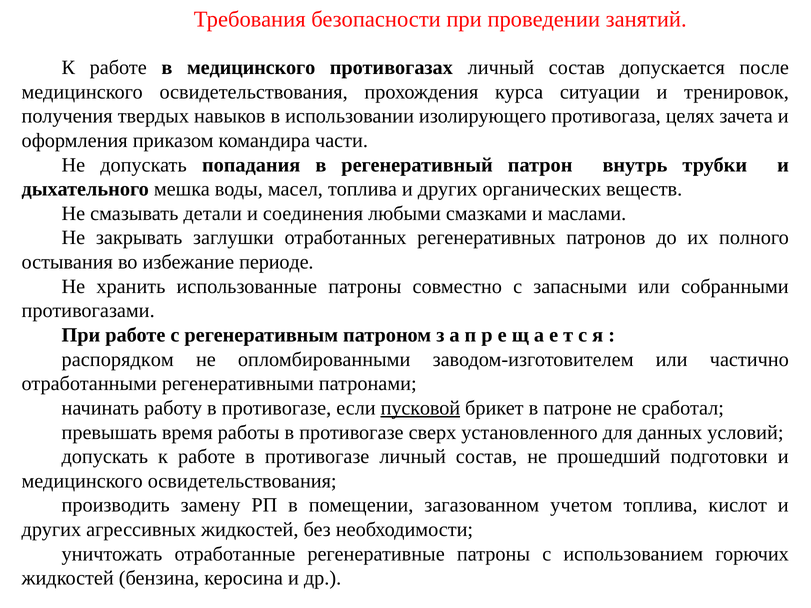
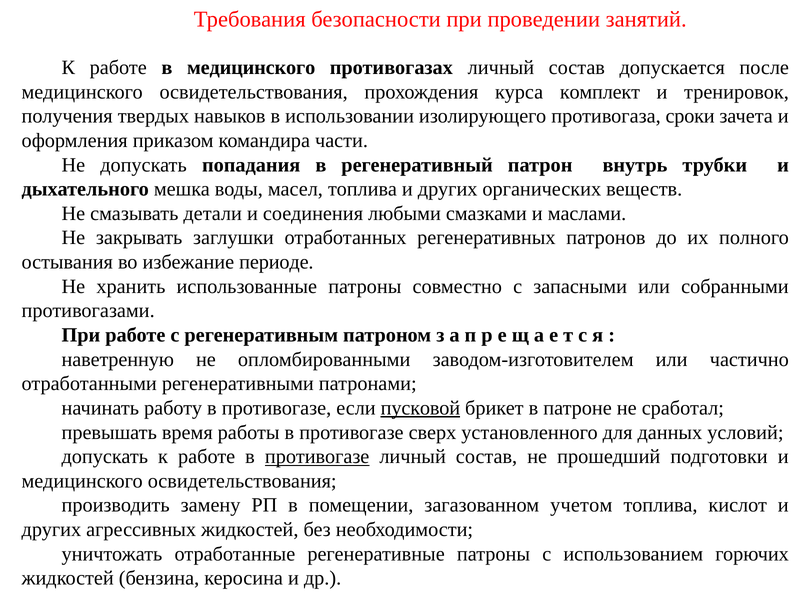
ситуации: ситуации -> комплект
целях: целях -> сроки
распорядком: распорядком -> наветренную
противогазе at (317, 457) underline: none -> present
